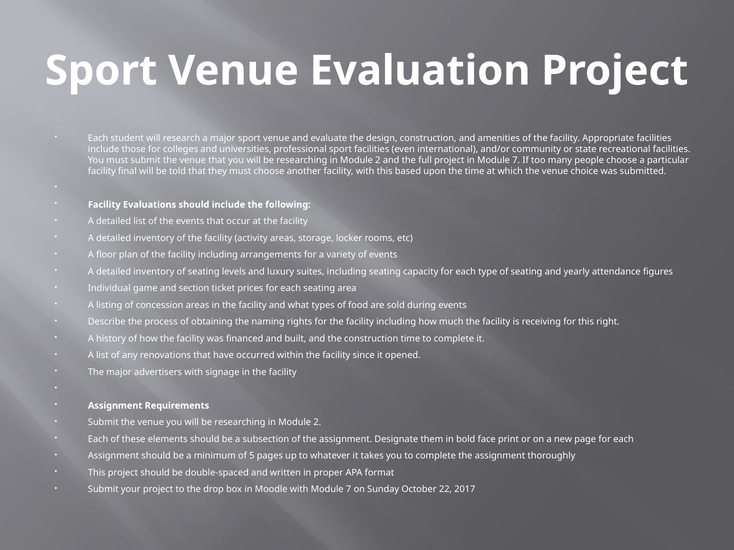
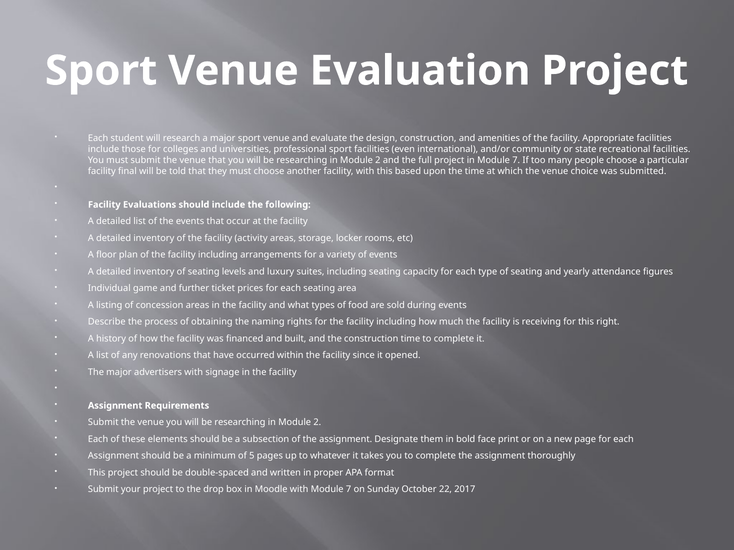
section: section -> further
